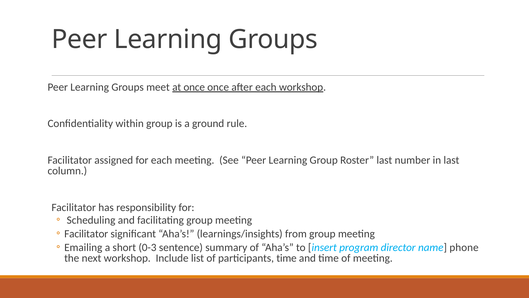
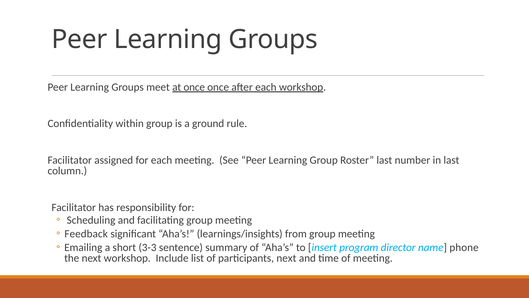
Facilitator at (86, 233): Facilitator -> Feedback
0-3: 0-3 -> 3-3
participants time: time -> next
